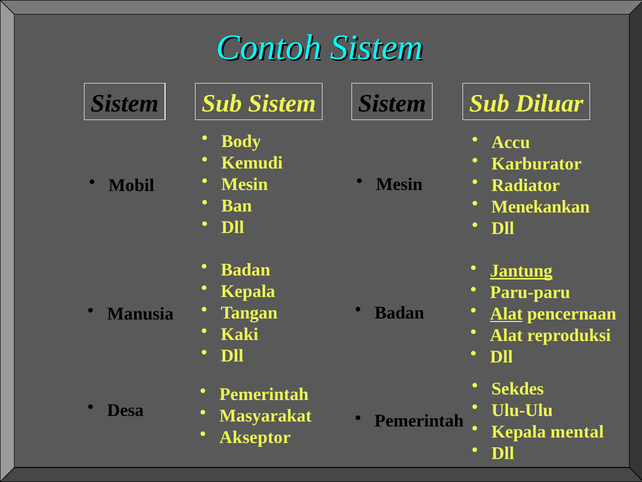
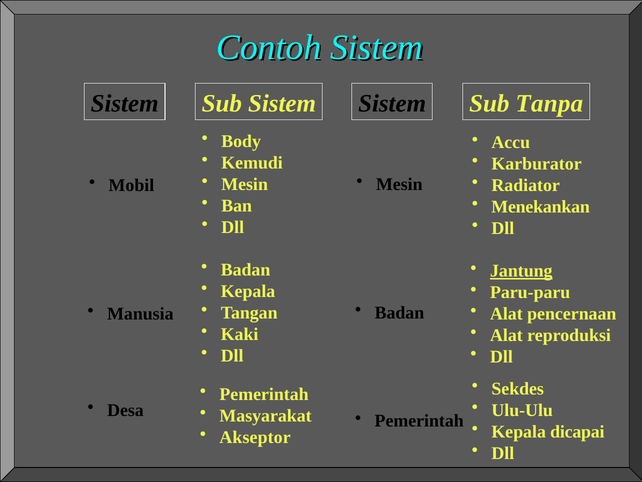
Diluar: Diluar -> Tanpa
Alat at (506, 314) underline: present -> none
mental: mental -> dicapai
